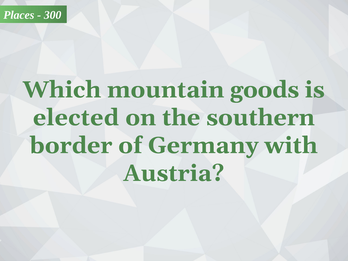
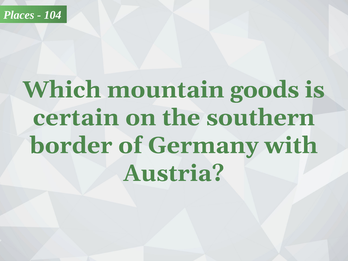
300: 300 -> 104
elected: elected -> certain
